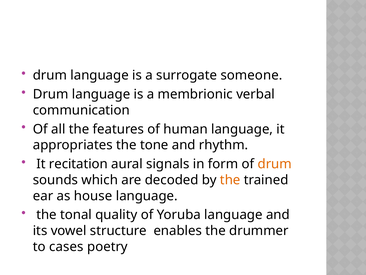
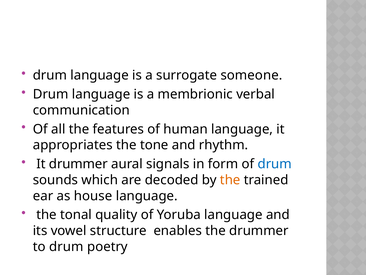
It recitation: recitation -> drummer
drum at (275, 164) colour: orange -> blue
to cases: cases -> drum
